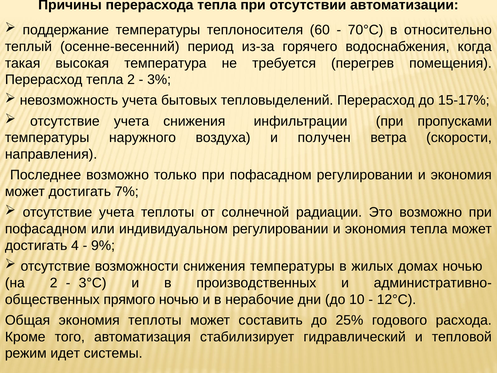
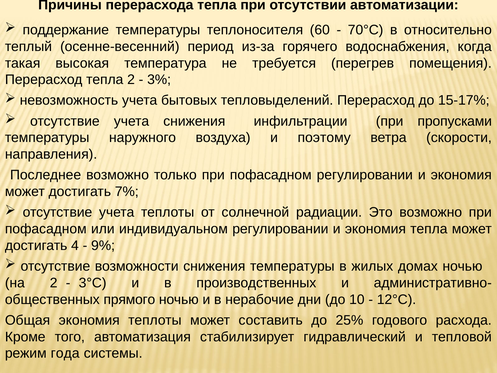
получен: получен -> поэтому
идет: идет -> года
